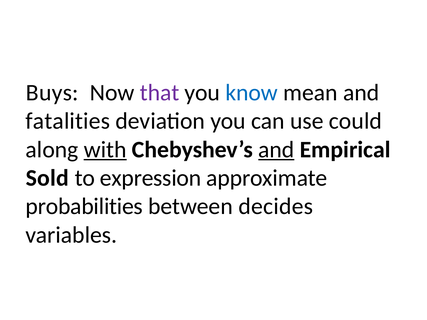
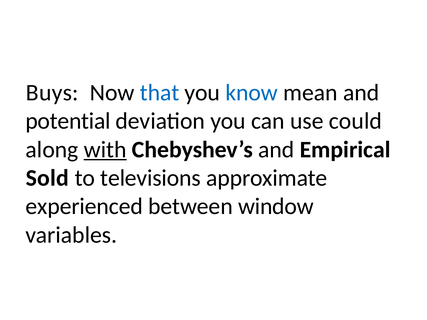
that colour: purple -> blue
fatalities: fatalities -> potential
and at (276, 150) underline: present -> none
expression: expression -> televisions
probabilities: probabilities -> experienced
decides: decides -> window
